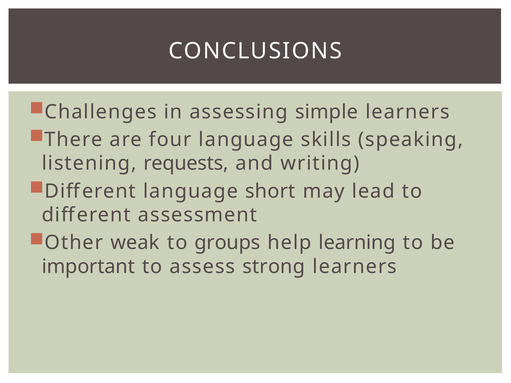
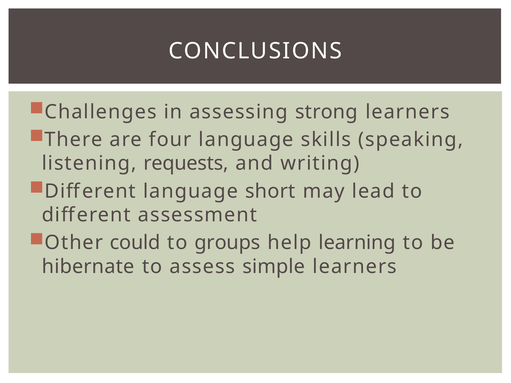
simple: simple -> strong
weak: weak -> could
important: important -> hibernate
strong: strong -> simple
